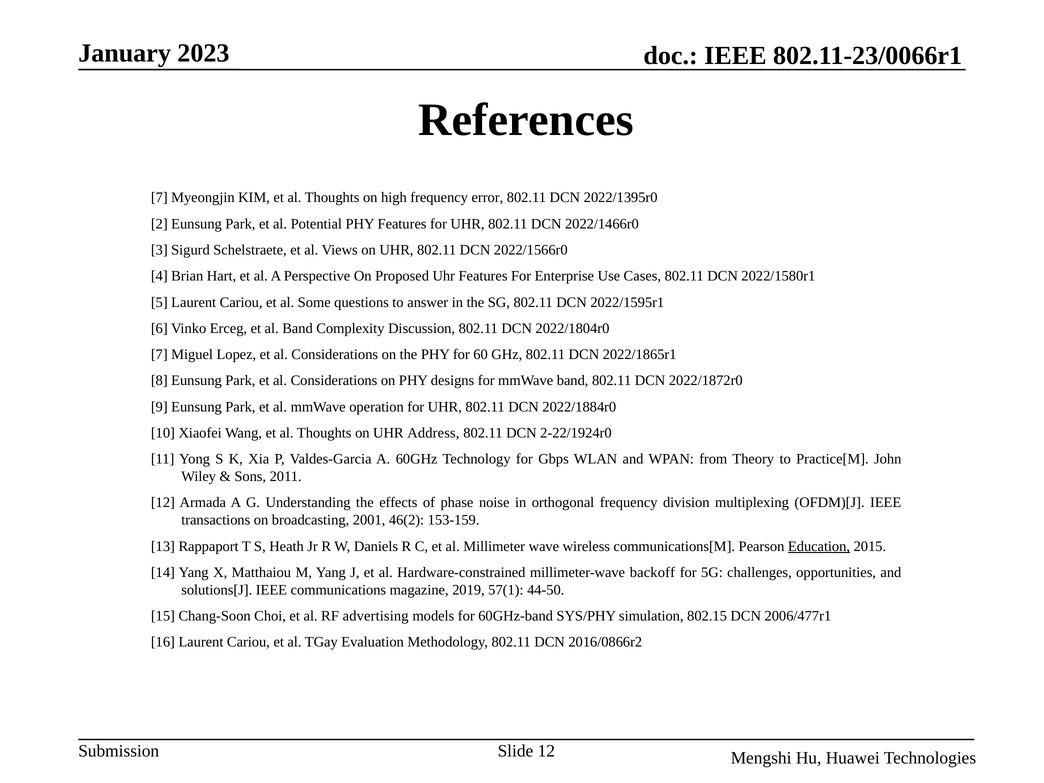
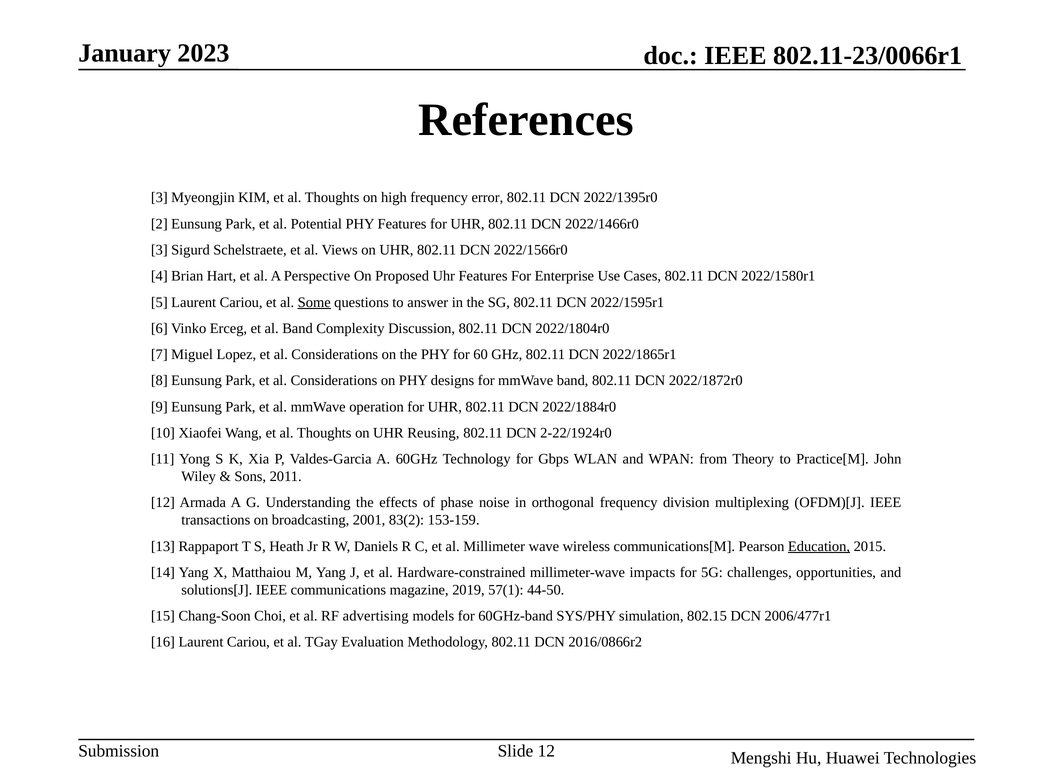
7 at (159, 198): 7 -> 3
Some underline: none -> present
Address: Address -> Reusing
46(2: 46(2 -> 83(2
backoff: backoff -> impacts
